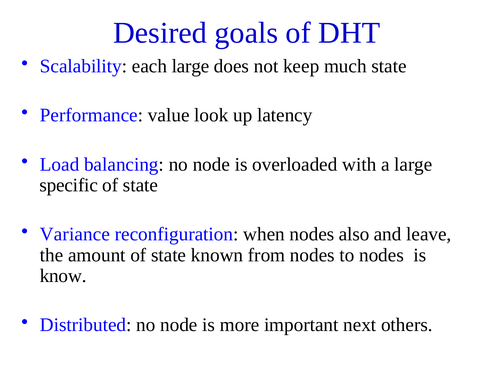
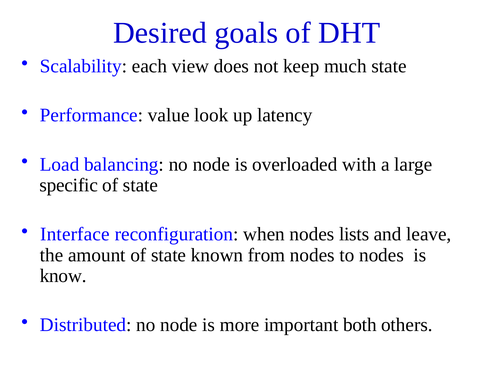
each large: large -> view
Variance: Variance -> Interface
also: also -> lists
next: next -> both
